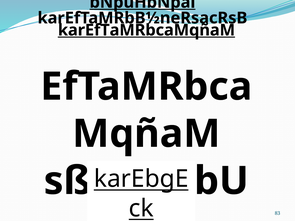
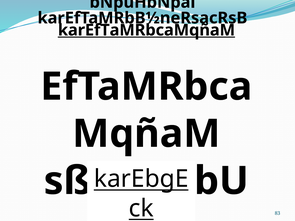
bNþúHbNþal underline: present -> none
